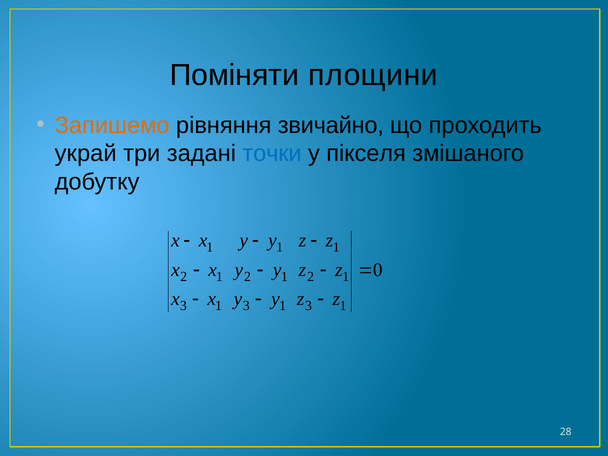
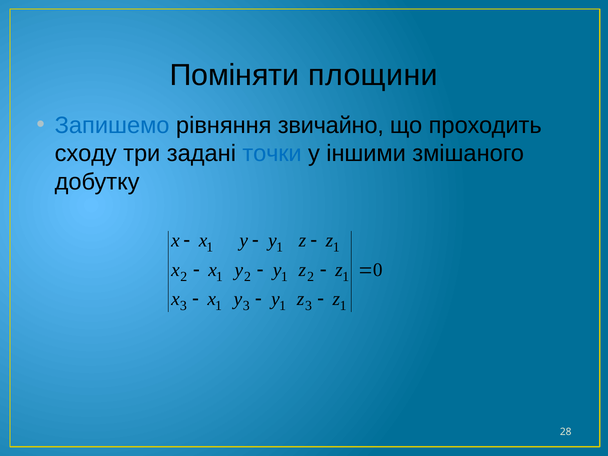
Запишемо colour: orange -> blue
украй: украй -> сходу
пікселя: пікселя -> іншими
